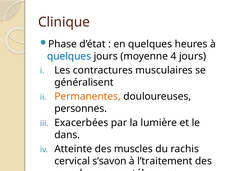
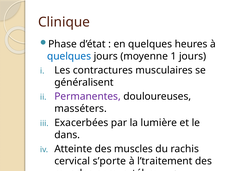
4: 4 -> 1
Permanentes colour: orange -> purple
personnes: personnes -> masséters
s’savon: s’savon -> s’porte
